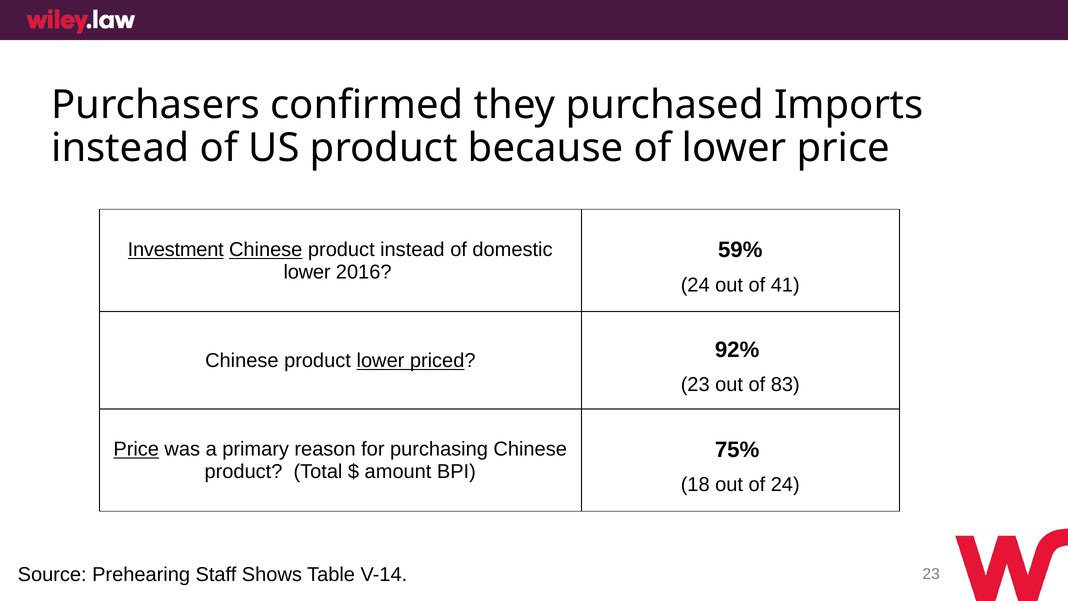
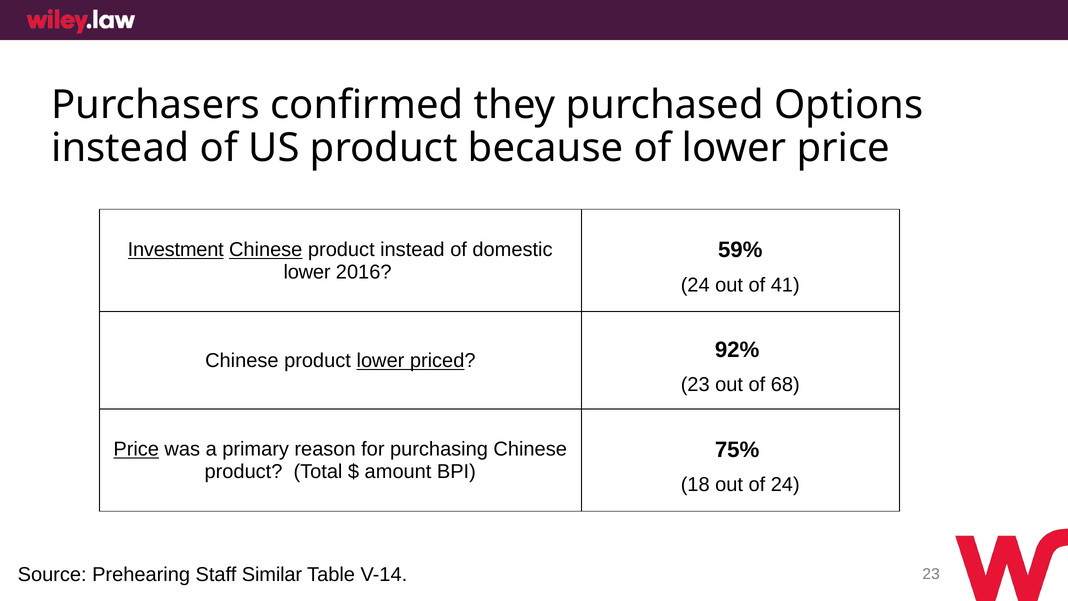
Imports: Imports -> Options
83: 83 -> 68
Shows: Shows -> Similar
